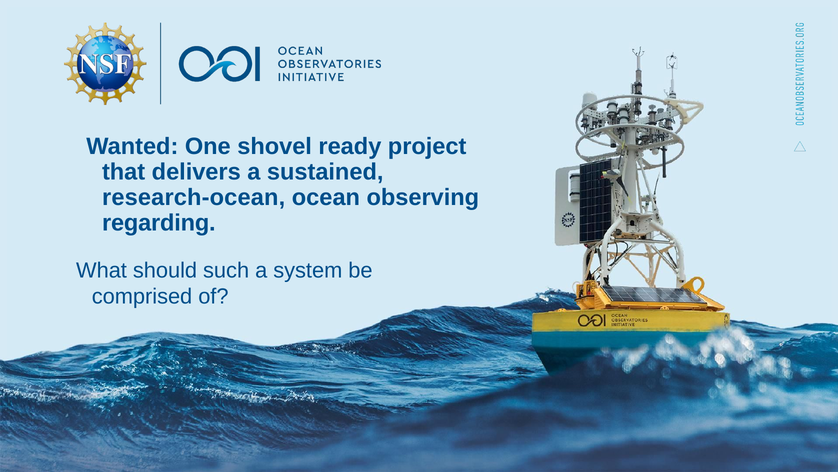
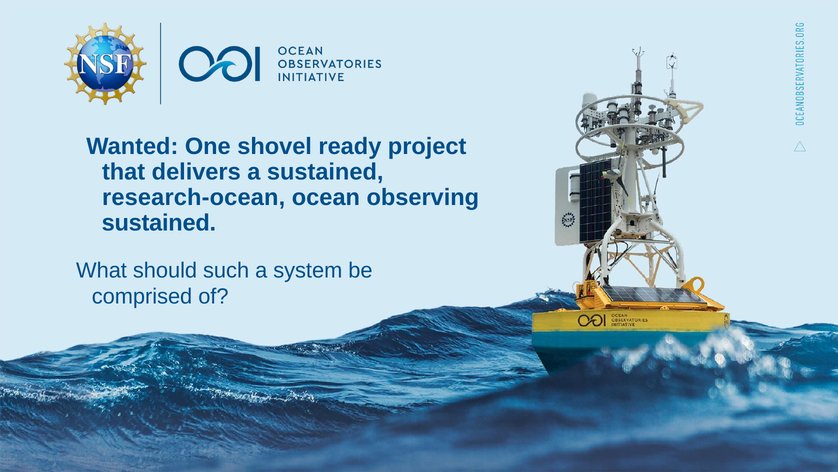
regarding at (159, 223): regarding -> sustained
